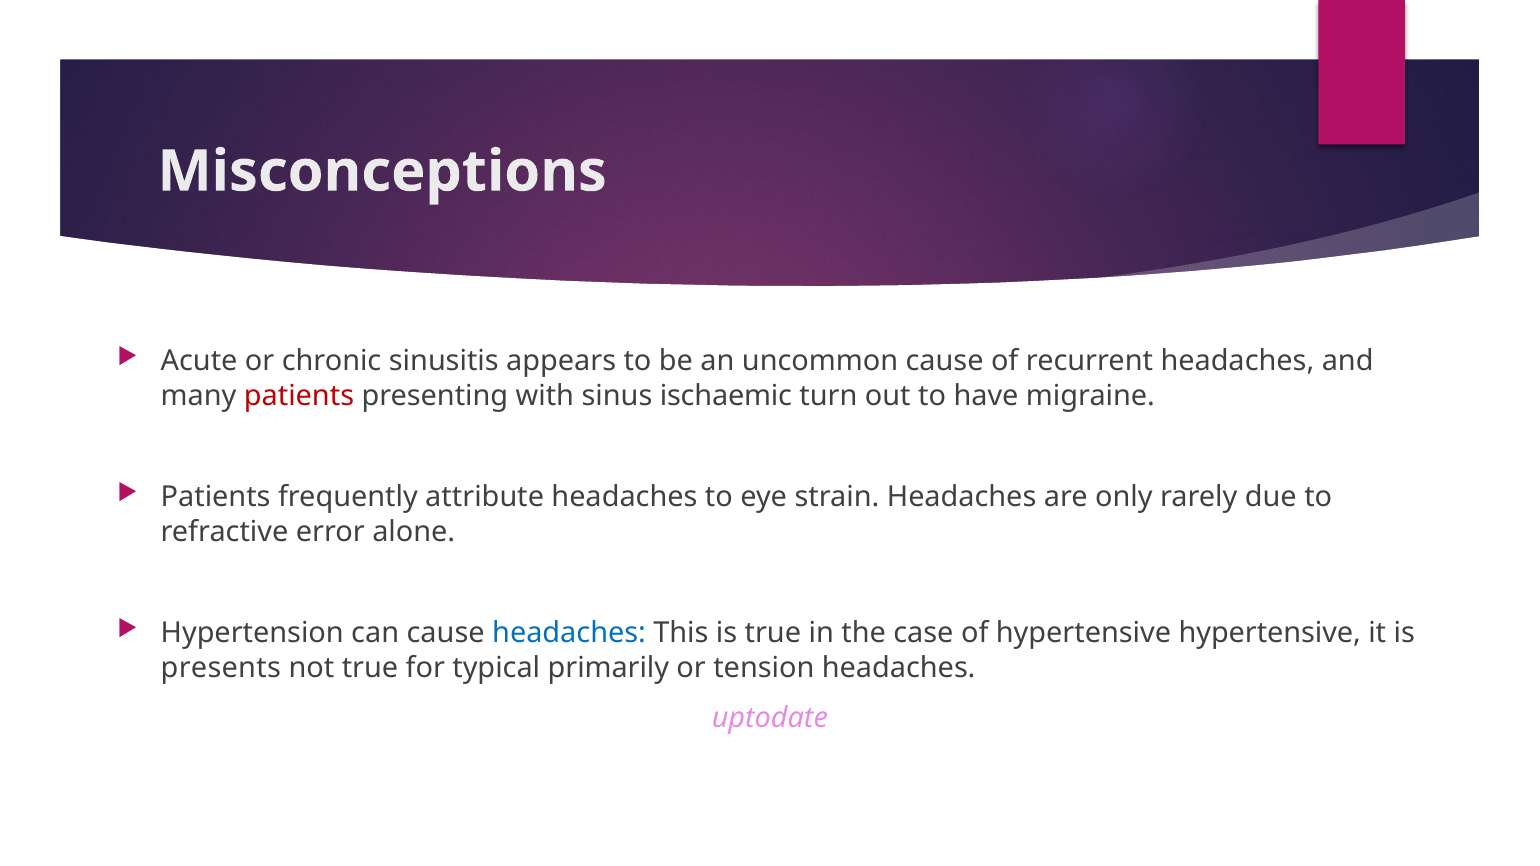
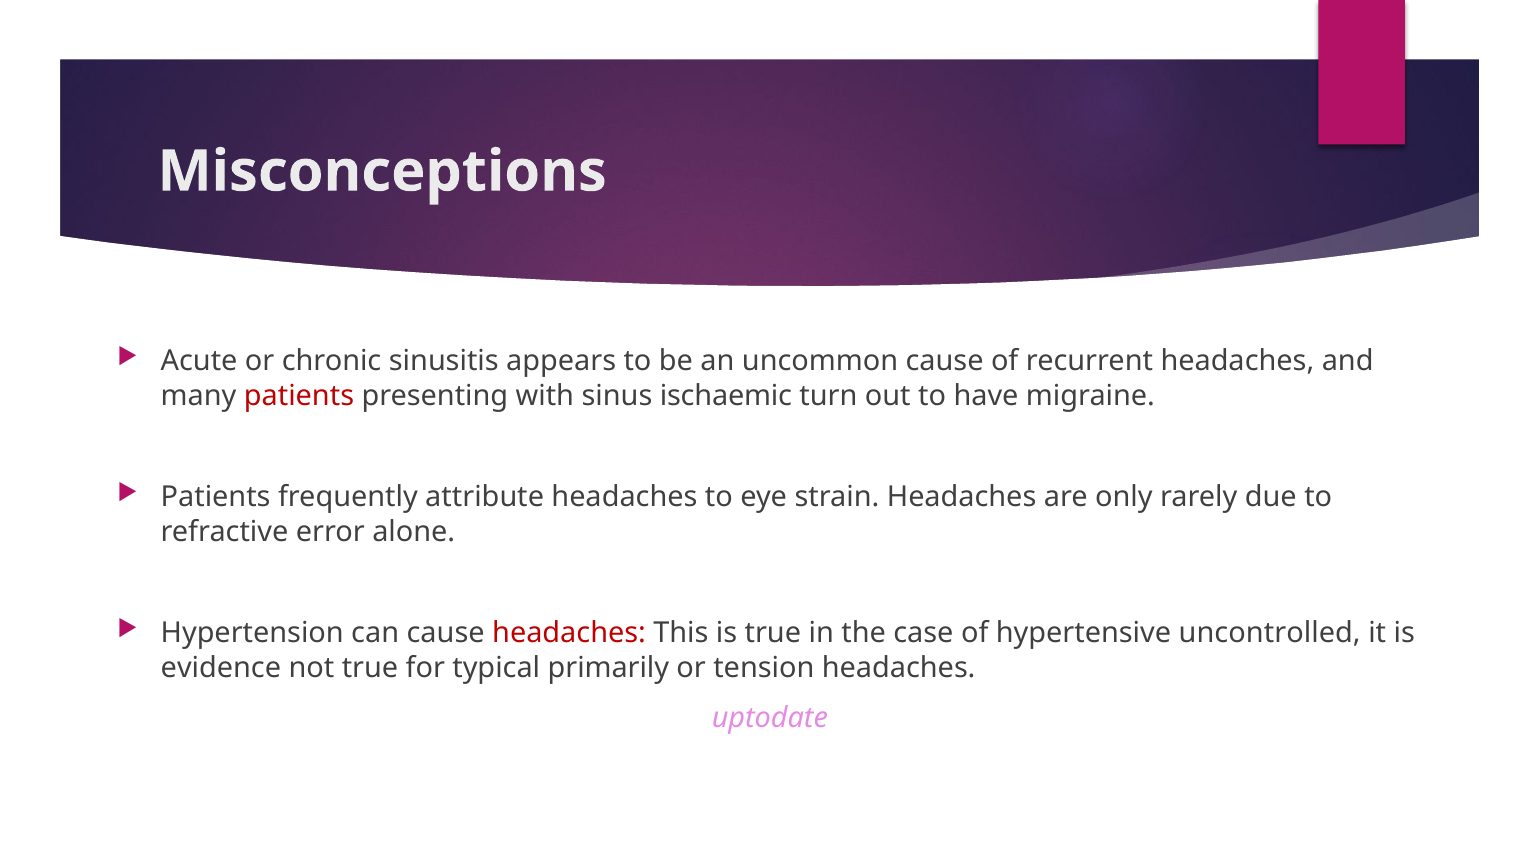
headaches at (569, 633) colour: blue -> red
hypertensive hypertensive: hypertensive -> uncontrolled
presents: presents -> evidence
